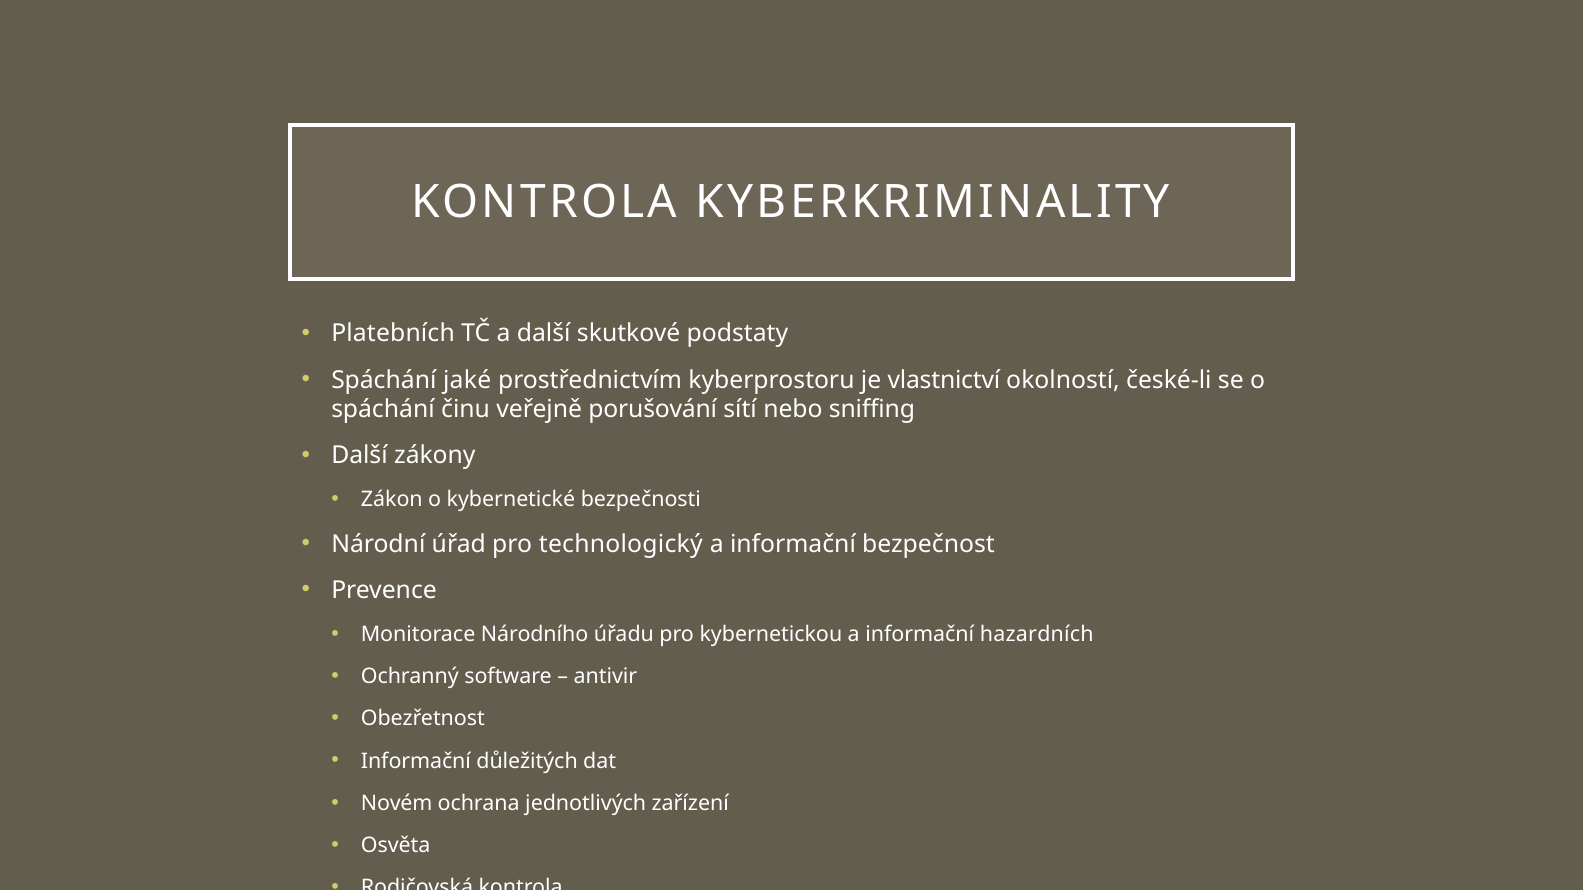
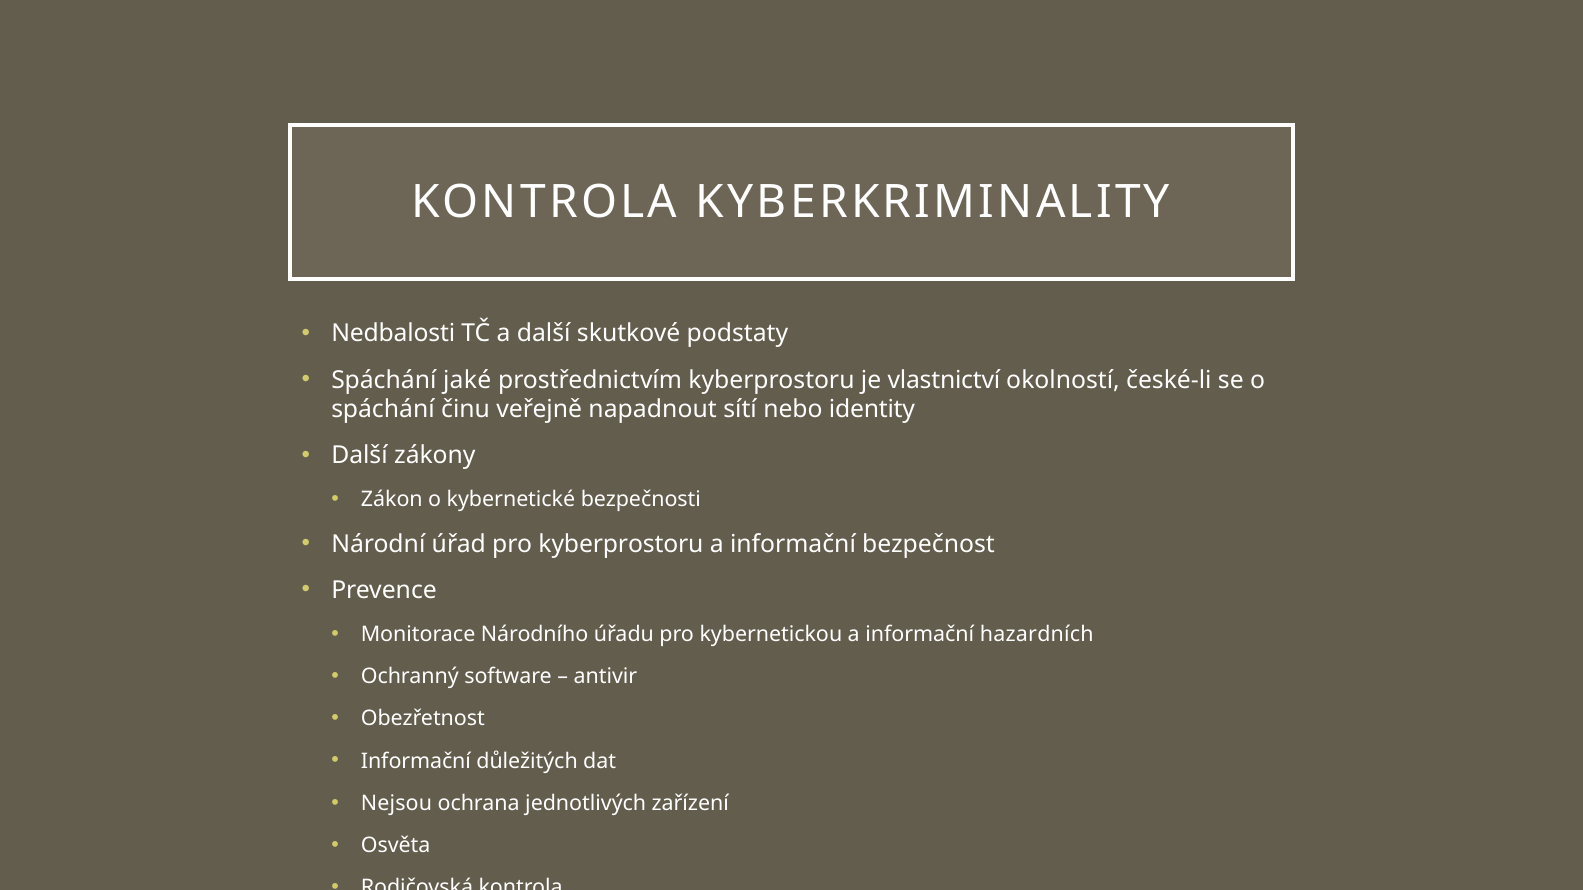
Platebních: Platebních -> Nedbalosti
porušování: porušování -> napadnout
sniffing: sniffing -> identity
pro technologický: technologický -> kyberprostoru
Novém: Novém -> Nejsou
